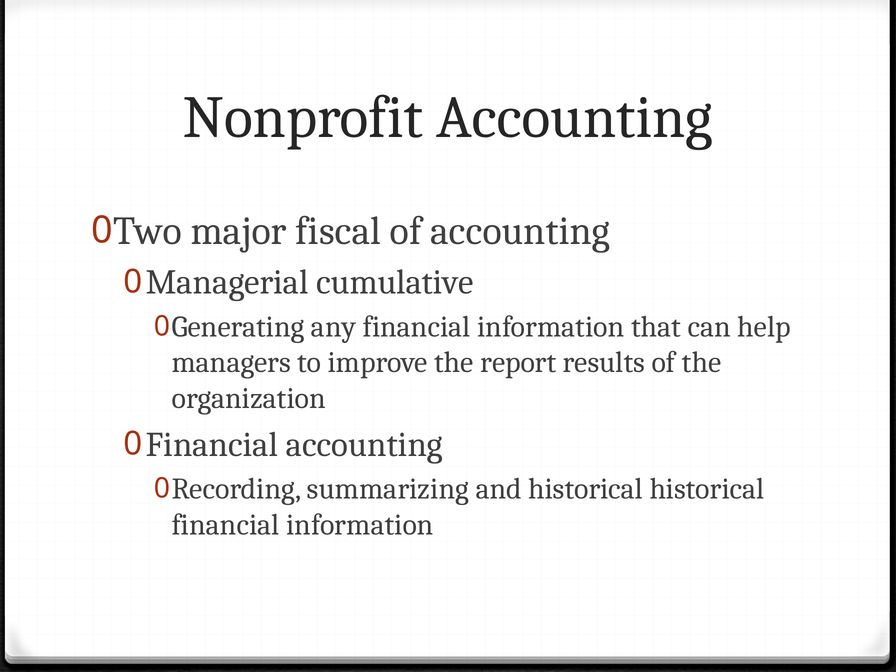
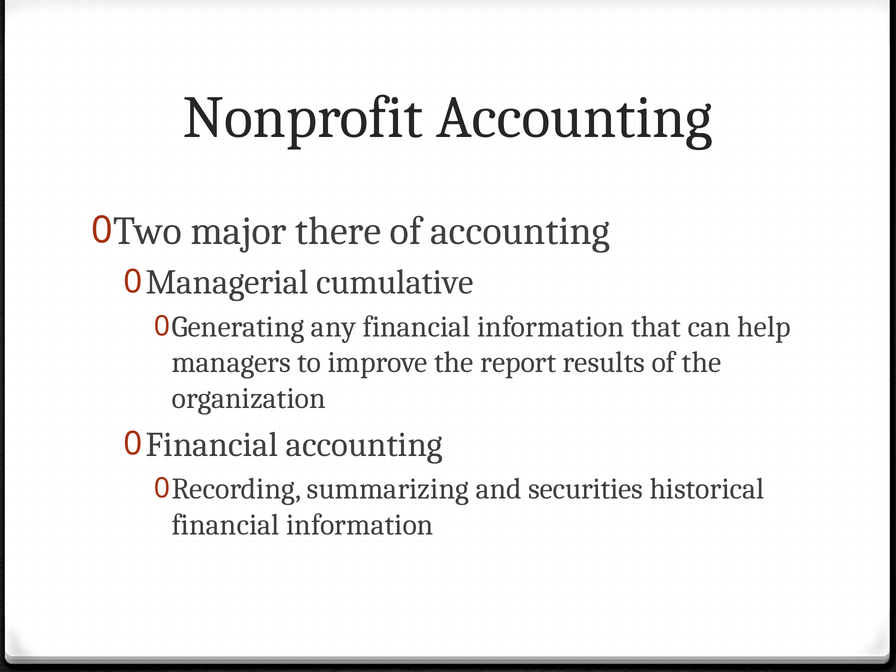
fiscal: fiscal -> there
and historical: historical -> securities
